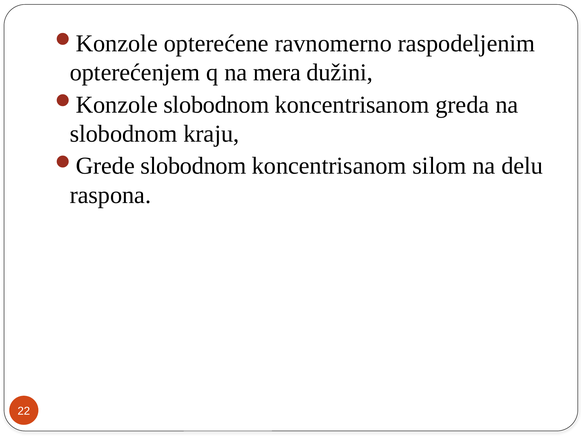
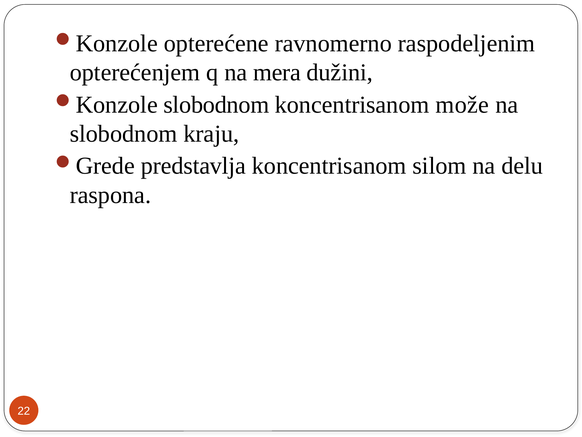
greda: greda -> može
slobodnom at (193, 166): slobodnom -> predstavlja
